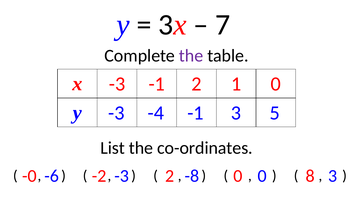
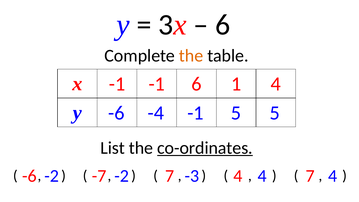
7 at (223, 25): 7 -> 6
the at (191, 56) colour: purple -> orange
x -3: -3 -> -1
-1 2: 2 -> 6
1 0: 0 -> 4
-3 at (116, 113): -3 -> -6
-1 3: 3 -> 5
co-ordinates underline: none -> present
-0 at (29, 176): -0 -> -6
-6 at (52, 176): -6 -> -2
-2: -2 -> -7
-3 at (122, 176): -3 -> -2
2 at (170, 176): 2 -> 7
-8: -8 -> -3
0 at (238, 176): 0 -> 4
0 at (262, 176): 0 -> 4
8 at (310, 176): 8 -> 7
3 at (333, 176): 3 -> 4
